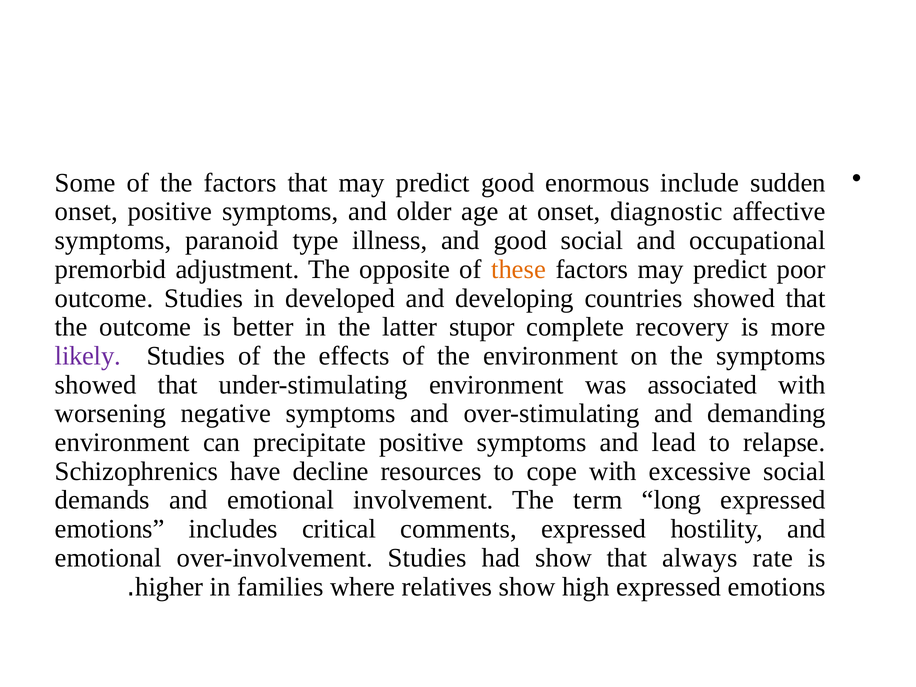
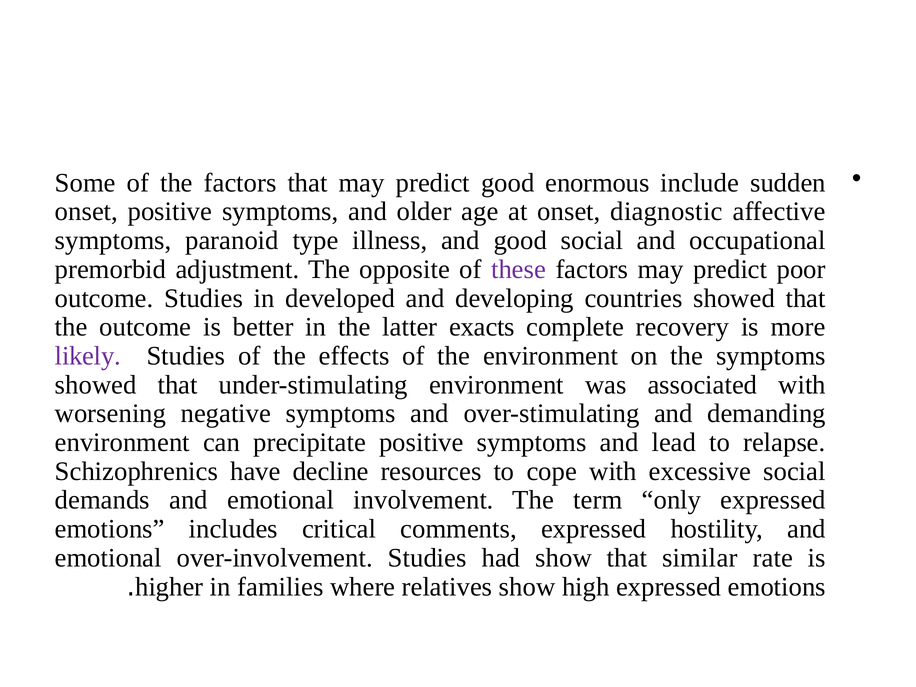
these colour: orange -> purple
stupor: stupor -> exacts
long: long -> only
always: always -> similar
